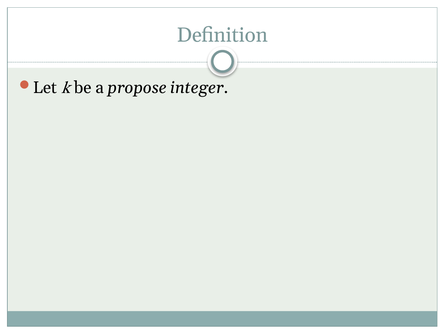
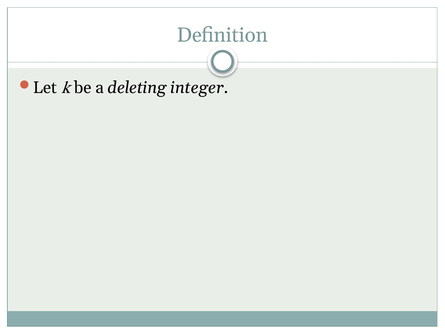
propose: propose -> deleting
